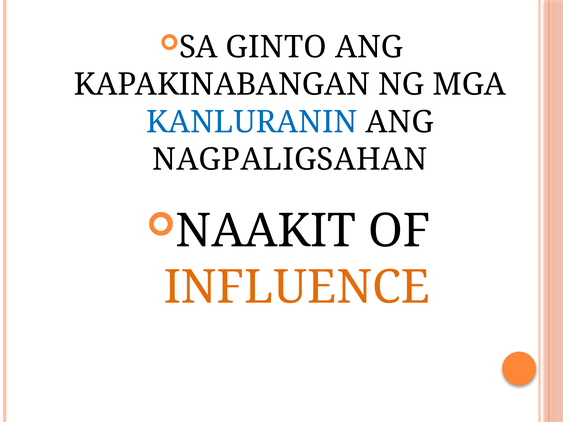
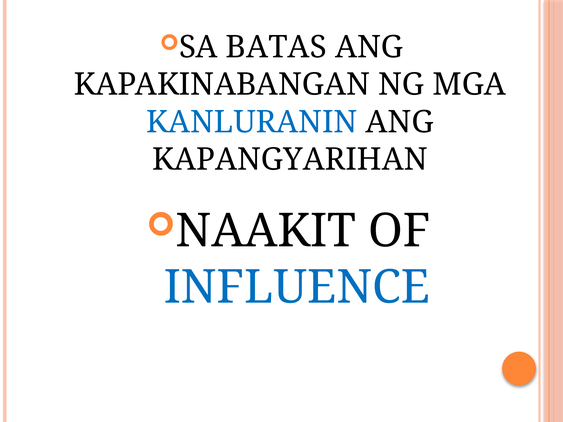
GINTO: GINTO -> BATAS
NAGPALIGSAHAN: NAGPALIGSAHAN -> KAPANGYARIHAN
INFLUENCE colour: orange -> blue
